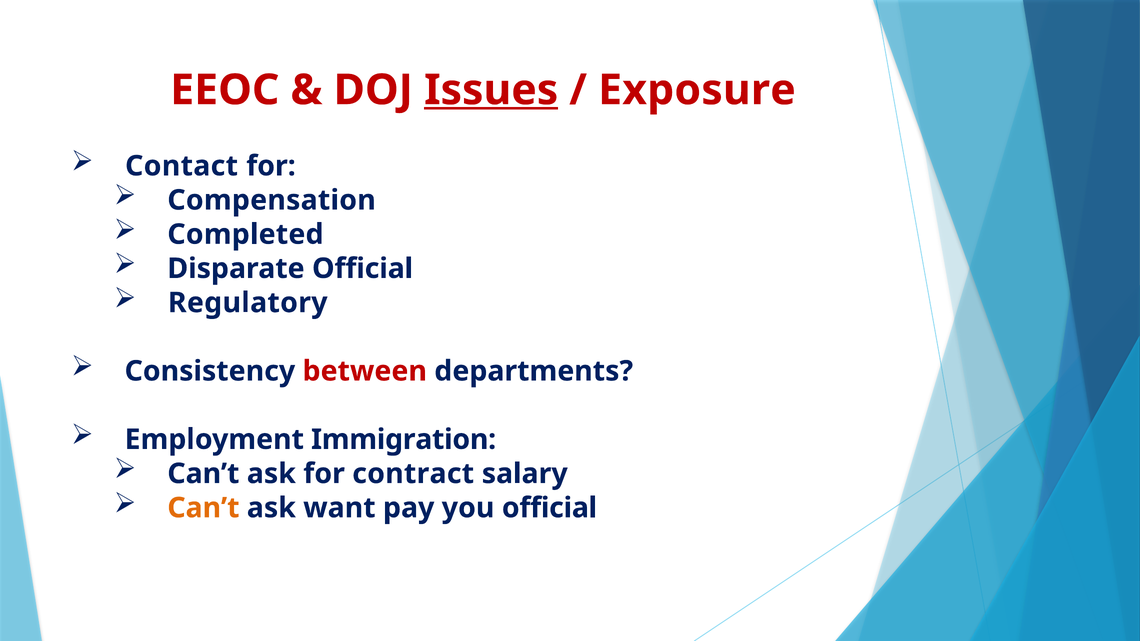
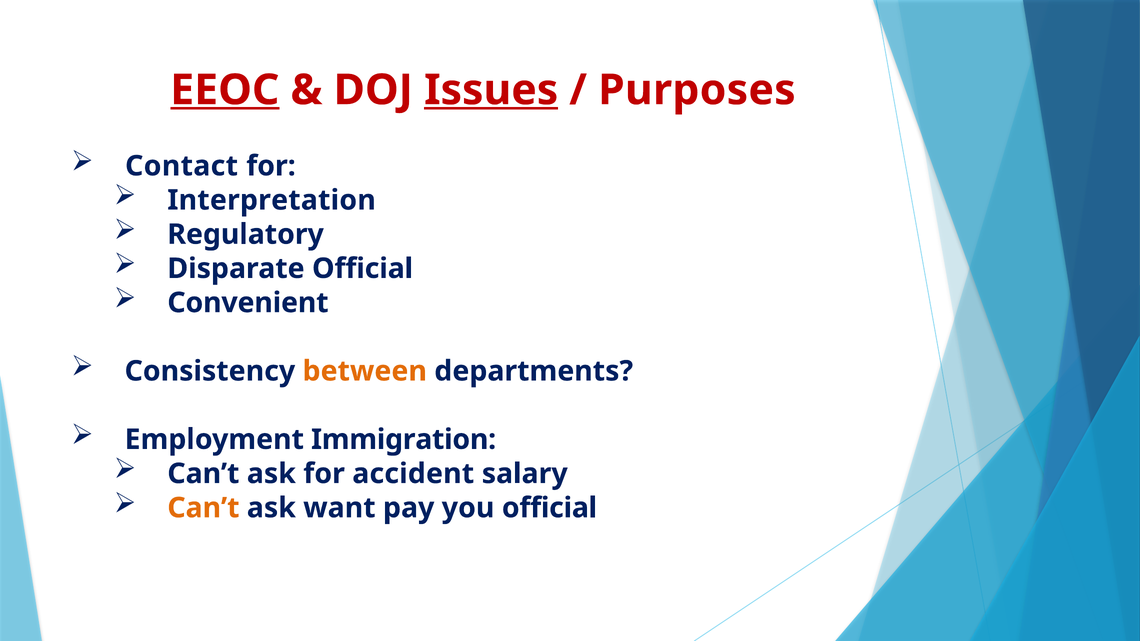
EEOC underline: none -> present
Exposure: Exposure -> Purposes
Compensation: Compensation -> Interpretation
Completed: Completed -> Regulatory
Regulatory: Regulatory -> Convenient
between colour: red -> orange
contract: contract -> accident
